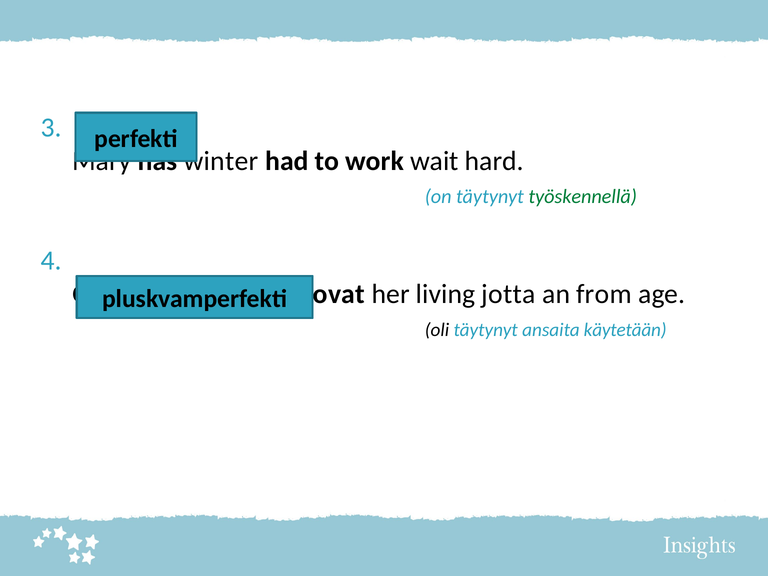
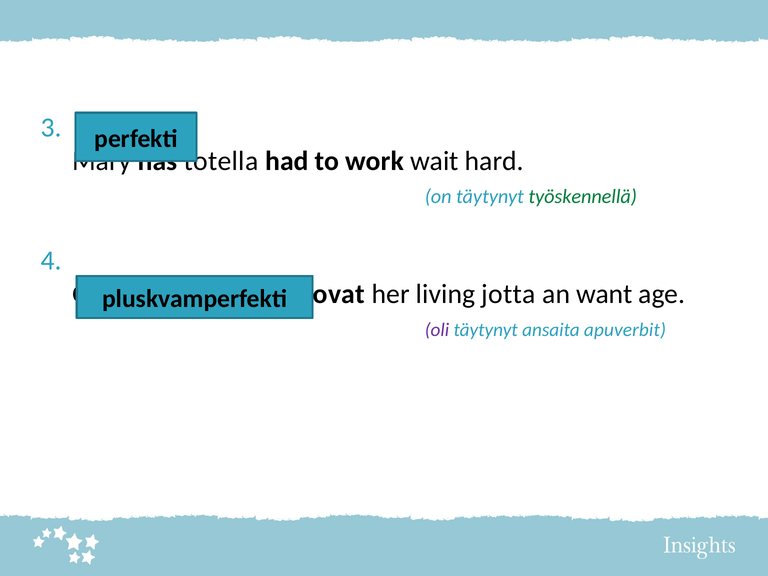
winter: winter -> totella
from: from -> want
oli colour: black -> purple
käytetään: käytetään -> apuverbit
